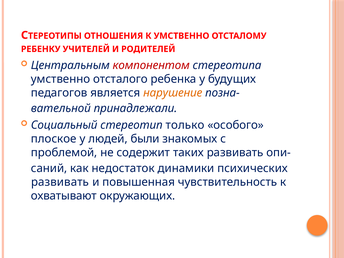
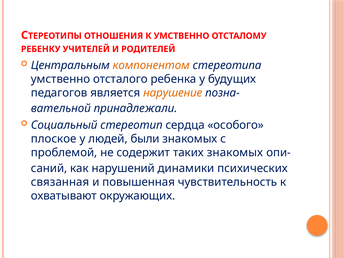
компонентом colour: red -> orange
только: только -> сердца
таких развивать: развивать -> знакомых
недостаток: недостаток -> нарушений
развивать at (60, 182): развивать -> связанная
